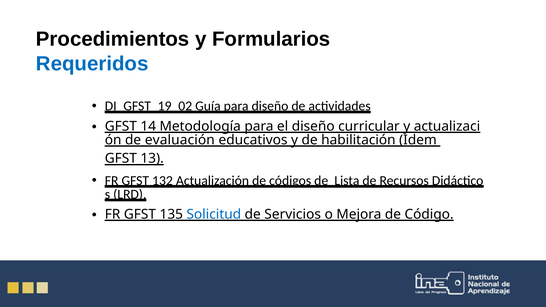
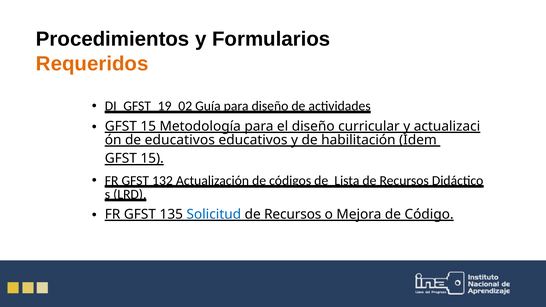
Requeridos colour: blue -> orange
14 at (148, 126): 14 -> 15
de evaluación: evaluación -> educativos
13 at (152, 159): 13 -> 15
Servicios at (293, 214): Servicios -> Recursos
